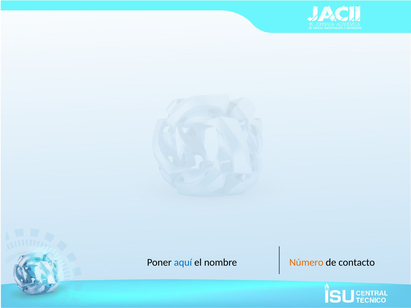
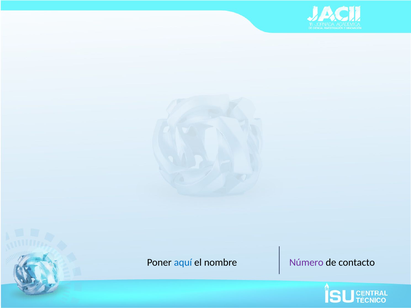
Número colour: orange -> purple
